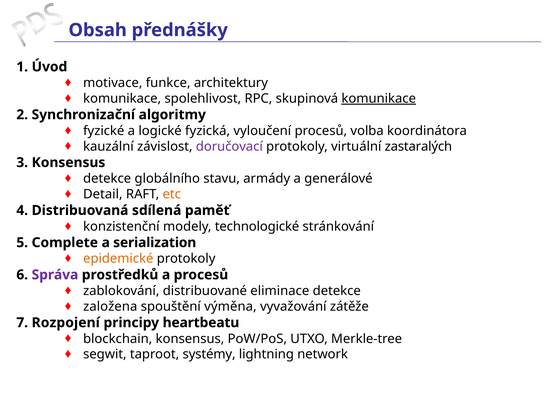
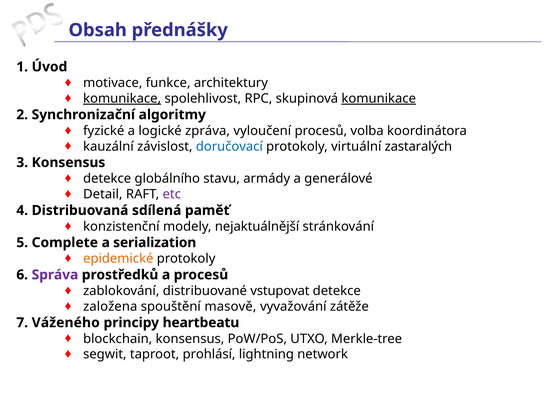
komunikace at (122, 99) underline: none -> present
fyzická: fyzická -> zpráva
doručovací colour: purple -> blue
etc colour: orange -> purple
technologické: technologické -> nejaktuálnější
eliminace: eliminace -> vstupovat
výměna: výměna -> masově
Rozpojení: Rozpojení -> Váženého
systémy: systémy -> prohlásí
